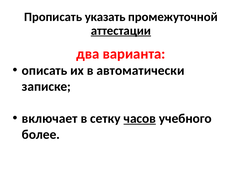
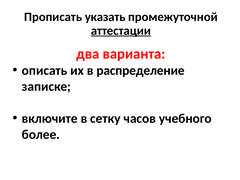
автоматически: автоматически -> распределение
включает: включает -> включите
часов underline: present -> none
